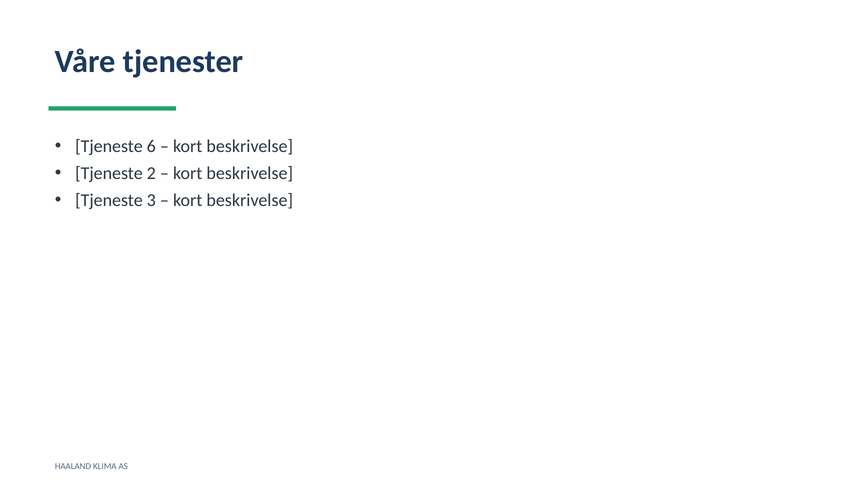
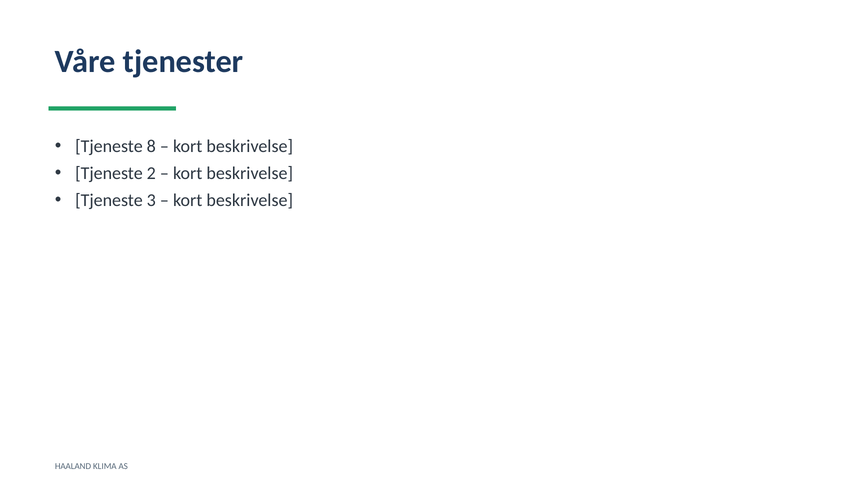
6: 6 -> 8
